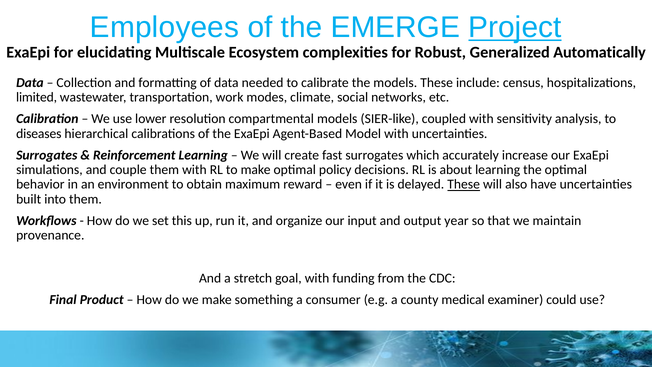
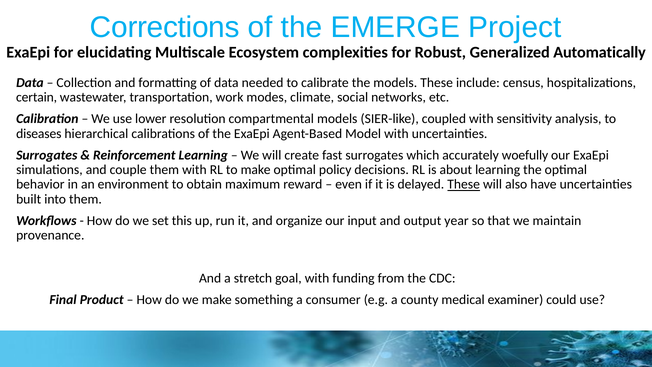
Employees: Employees -> Corrections
Project underline: present -> none
limited: limited -> certain
increase: increase -> woefully
